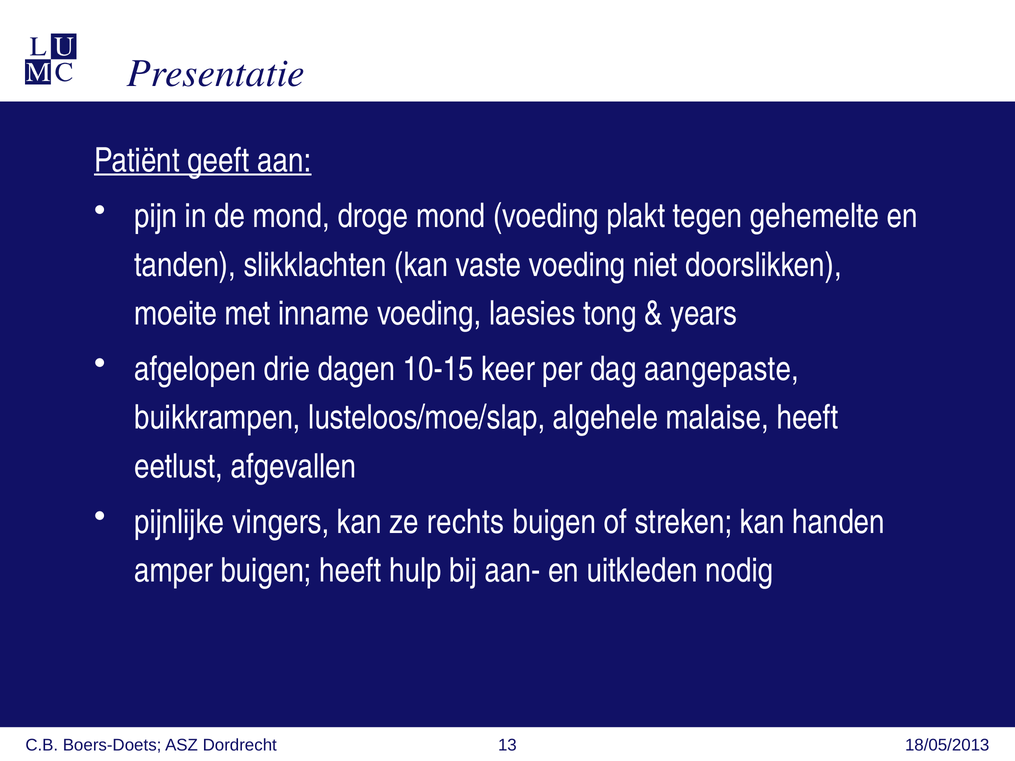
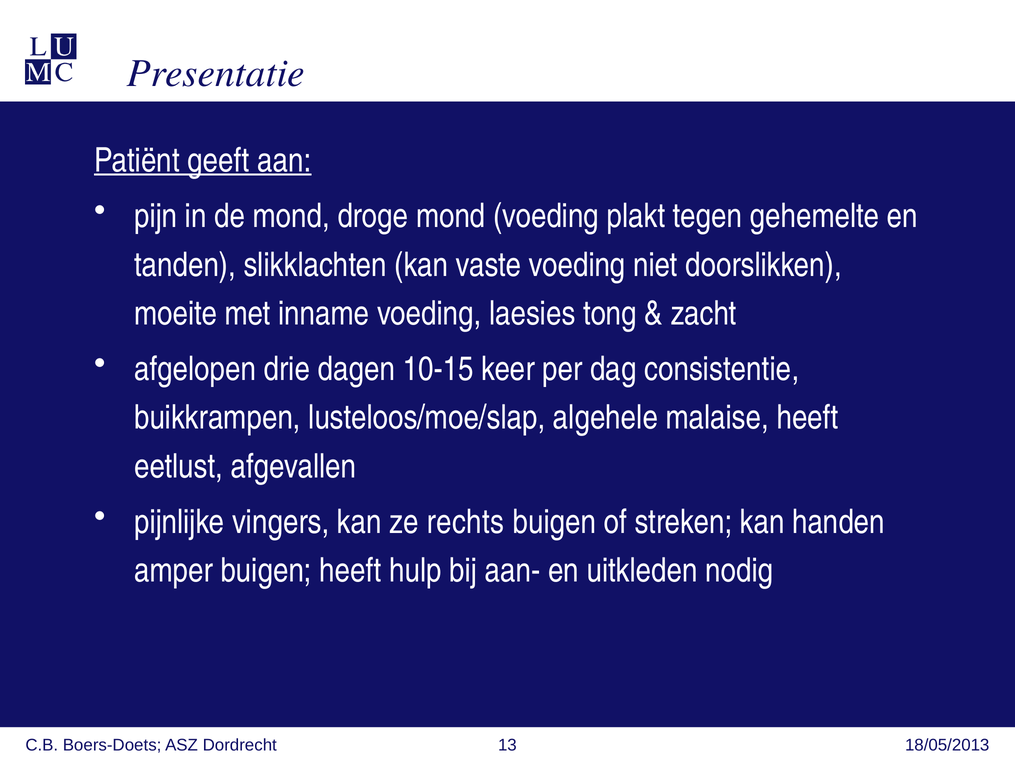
years: years -> zacht
aangepaste: aangepaste -> consistentie
